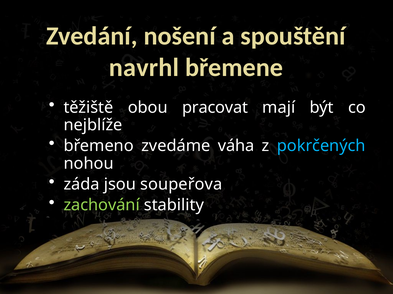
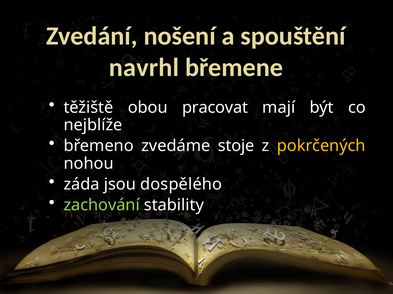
váha: váha -> stoje
pokrčených colour: light blue -> yellow
soupeřova: soupeřova -> dospělého
